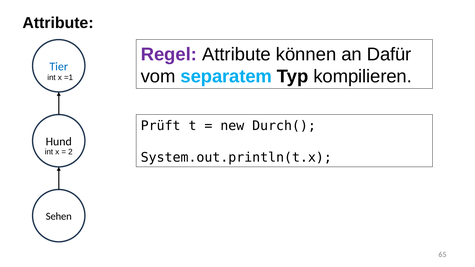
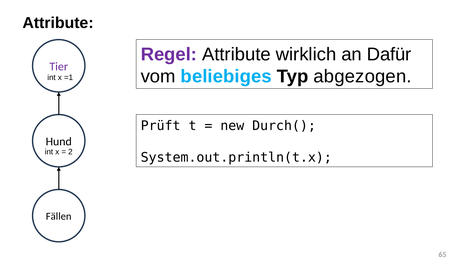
können: können -> wirklich
Tier colour: blue -> purple
separatem: separatem -> beliebiges
kompilieren: kompilieren -> abgezogen
Sehen: Sehen -> Fällen
